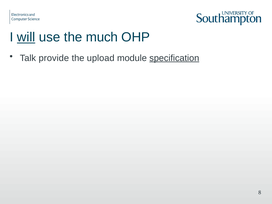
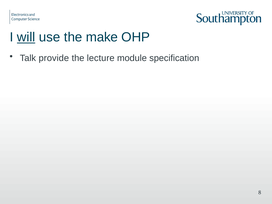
much: much -> make
upload: upload -> lecture
specification underline: present -> none
